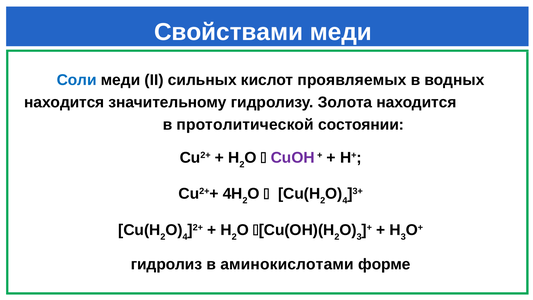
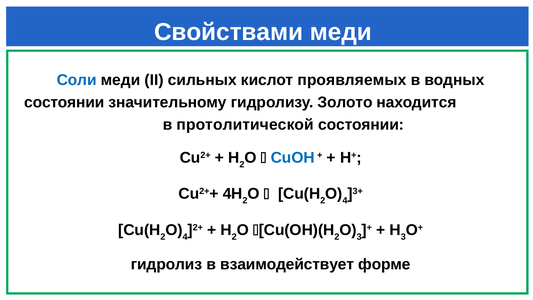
находится at (64, 102): находится -> состоянии
Золота: Золота -> Золото
CuOH colour: purple -> blue
аминокислотами: аминокислотами -> взаимодействует
